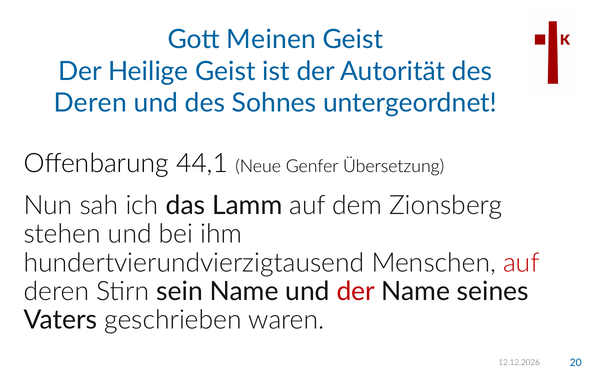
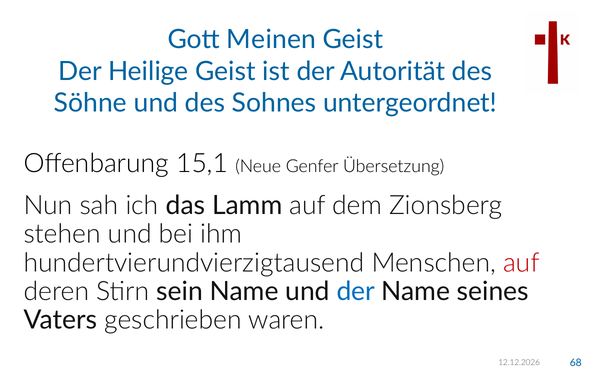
Deren at (90, 103): Deren -> Söhne
44,1: 44,1 -> 15,1
der at (356, 291) colour: red -> blue
20: 20 -> 68
